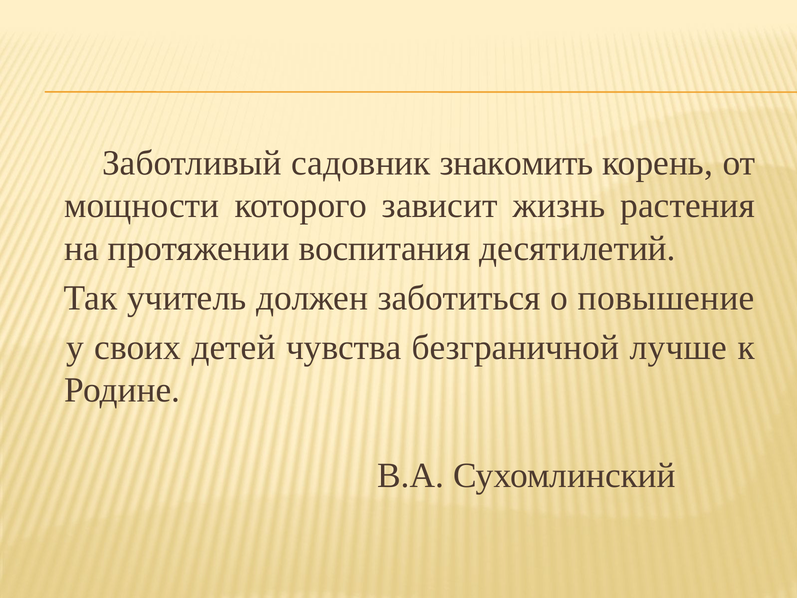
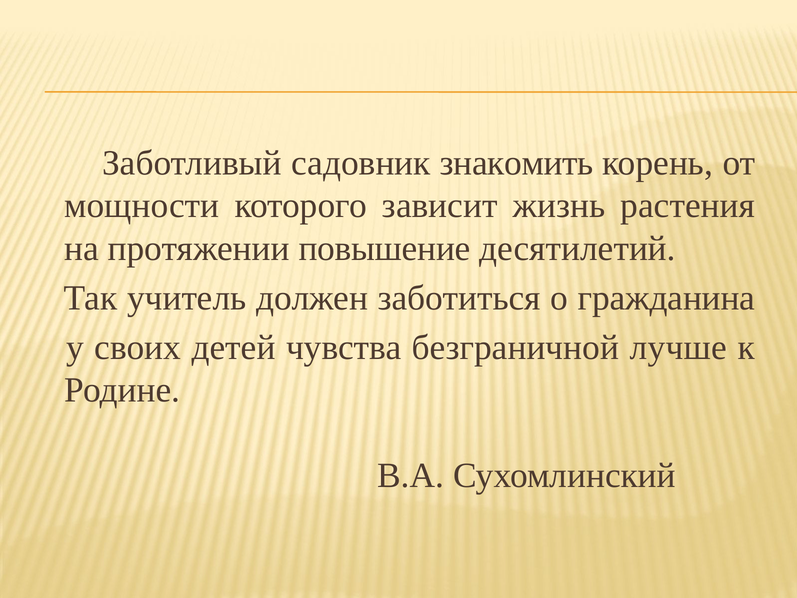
воспитания: воспитания -> повышение
повышение: повышение -> гражданина
